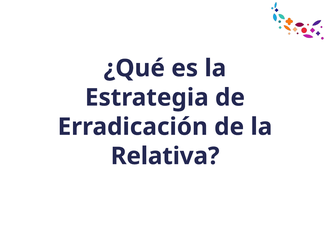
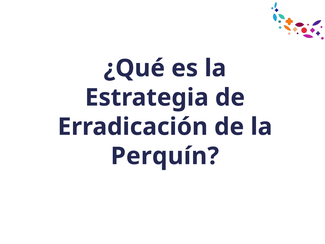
Relativa: Relativa -> Perquín
